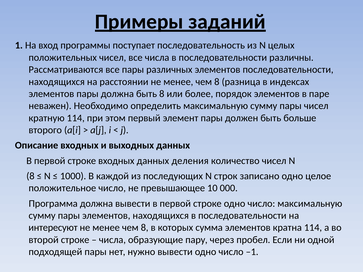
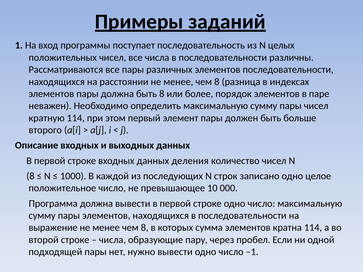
интересуют: интересуют -> выражение
